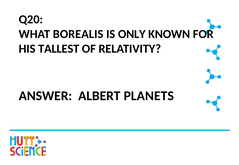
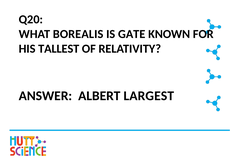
ONLY: ONLY -> GATE
PLANETS: PLANETS -> LARGEST
